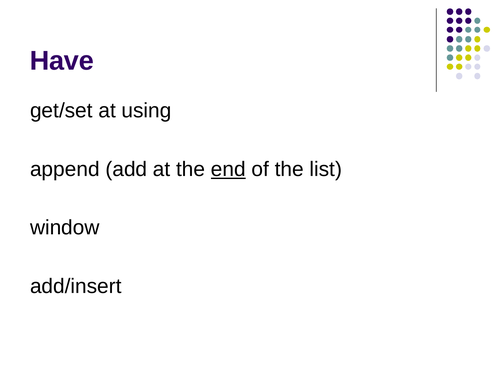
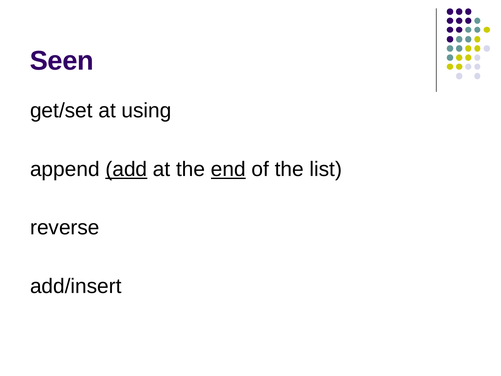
Have: Have -> Seen
add underline: none -> present
window: window -> reverse
